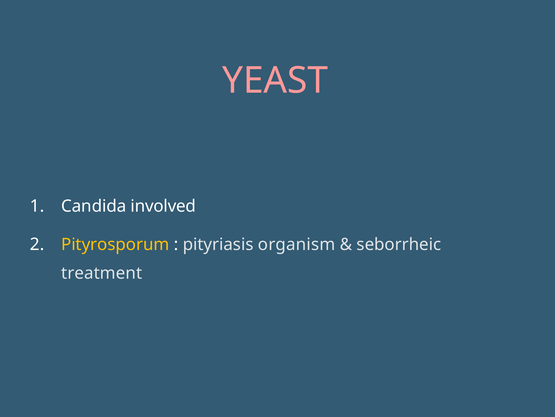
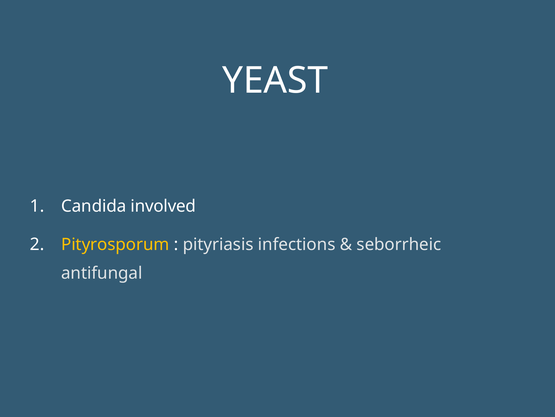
YEAST colour: pink -> white
organism: organism -> infections
treatment: treatment -> antifungal
